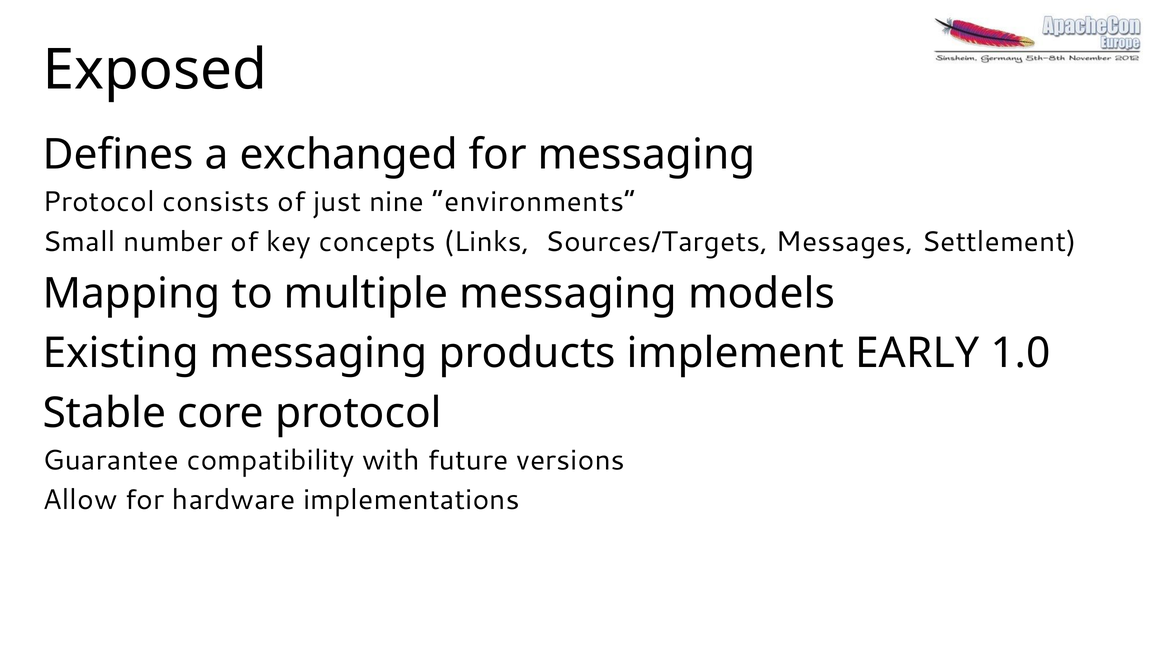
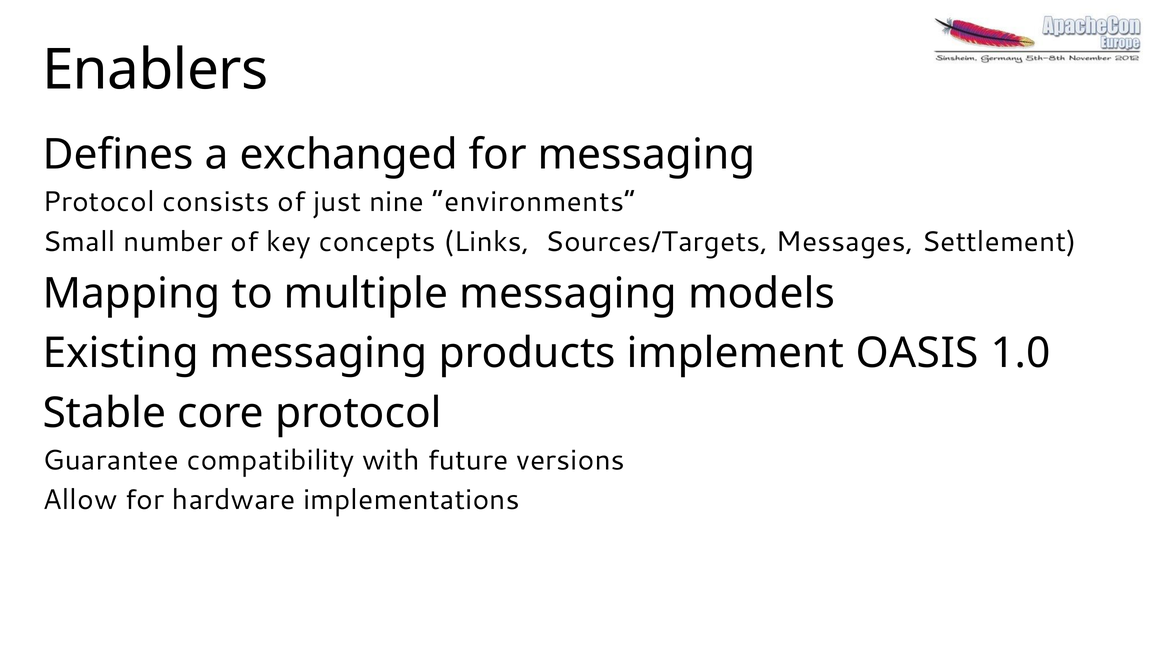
Exposed: Exposed -> Enablers
EARLY: EARLY -> OASIS
